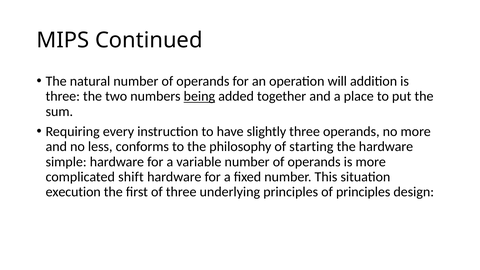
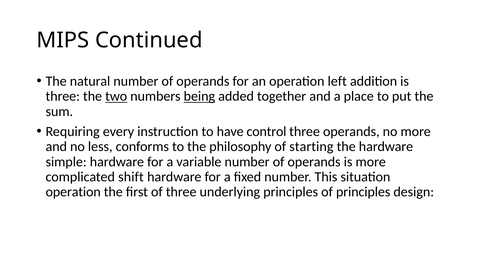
will: will -> left
two underline: none -> present
slightly: slightly -> control
execution at (73, 192): execution -> operation
